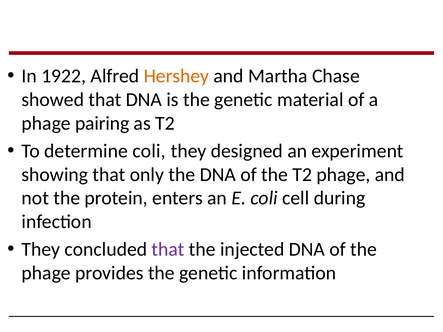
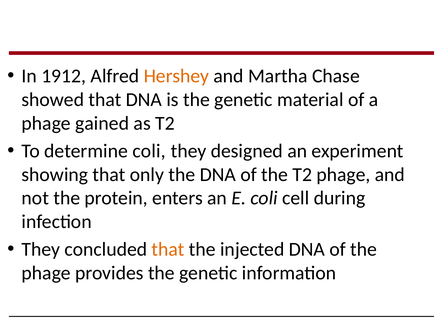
1922: 1922 -> 1912
pairing: pairing -> gained
that at (168, 249) colour: purple -> orange
